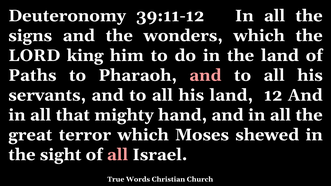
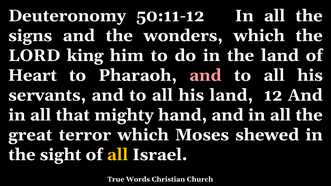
39:11-12: 39:11-12 -> 50:11-12
Paths: Paths -> Heart
all at (118, 155) colour: pink -> yellow
